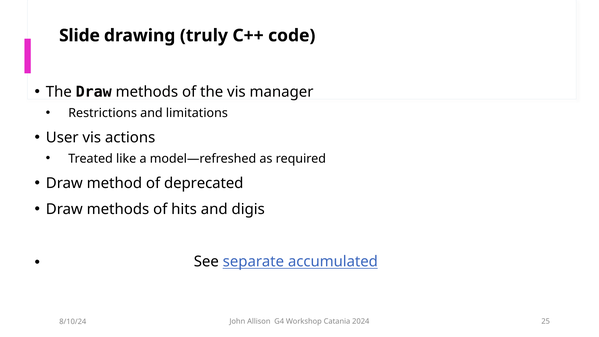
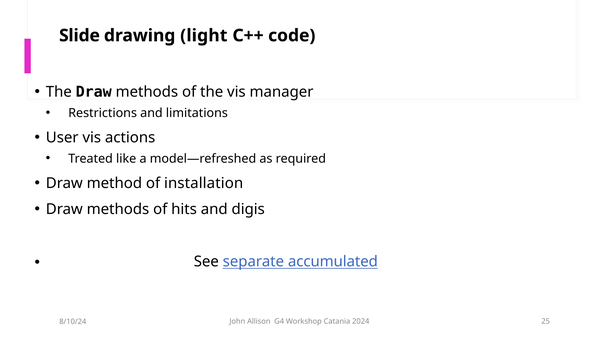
truly: truly -> light
deprecated: deprecated -> installation
